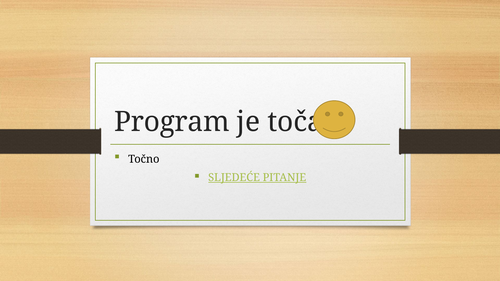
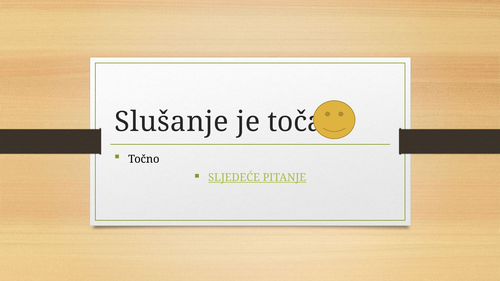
Program: Program -> Slušanje
